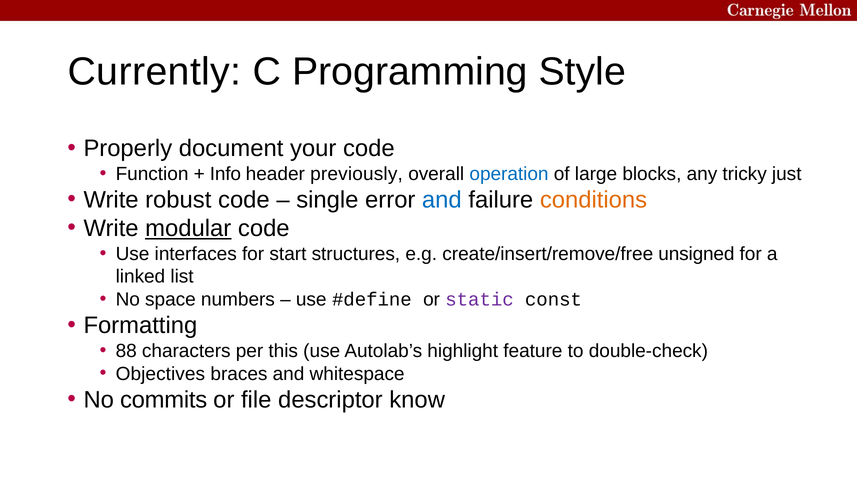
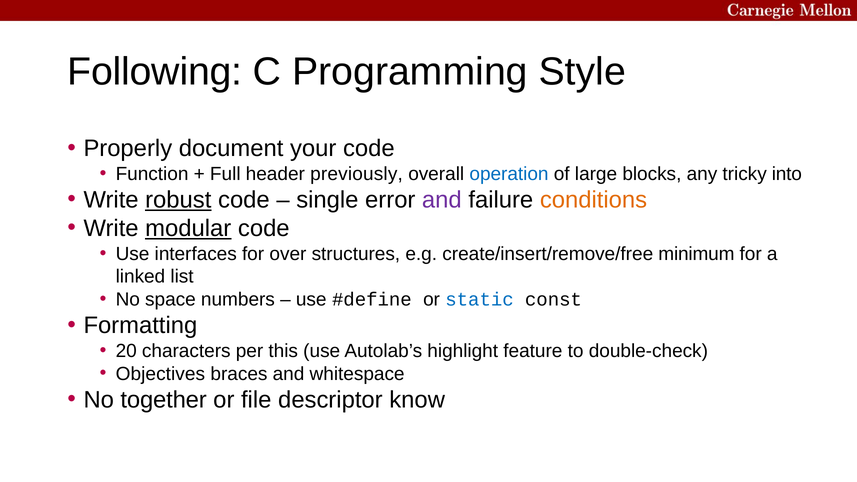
Currently: Currently -> Following
Info: Info -> Full
just: just -> into
robust underline: none -> present
and at (442, 200) colour: blue -> purple
start: start -> over
unsigned: unsigned -> minimum
static colour: purple -> blue
88: 88 -> 20
commits: commits -> together
